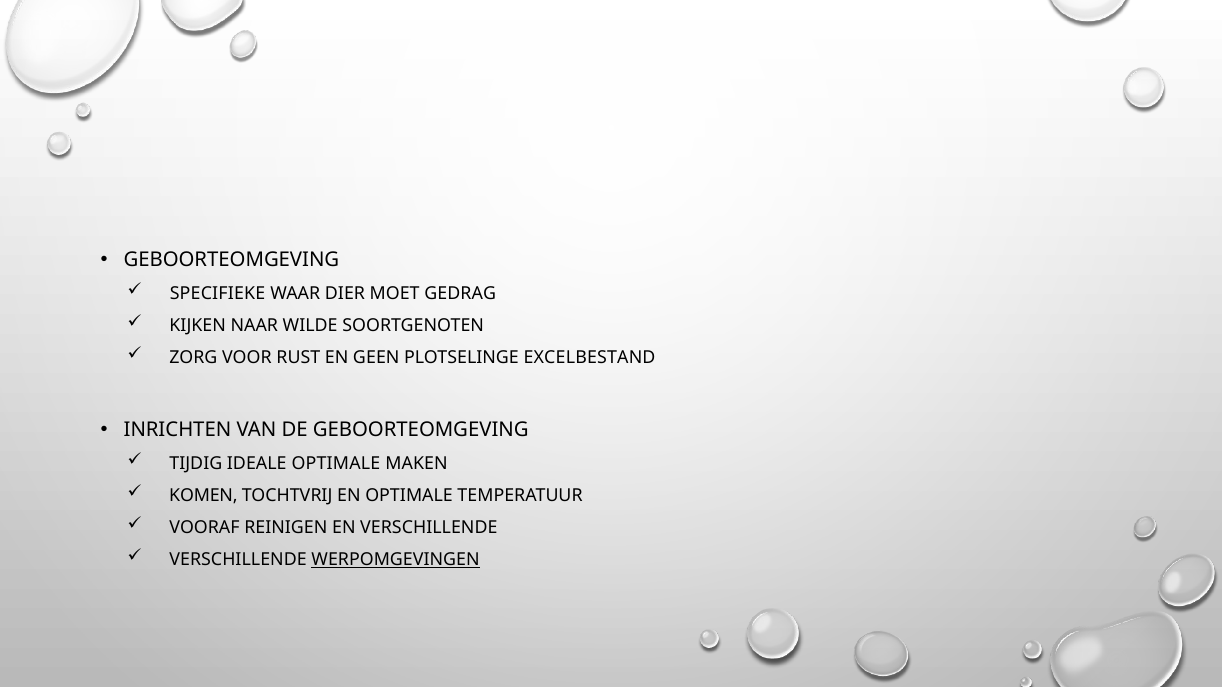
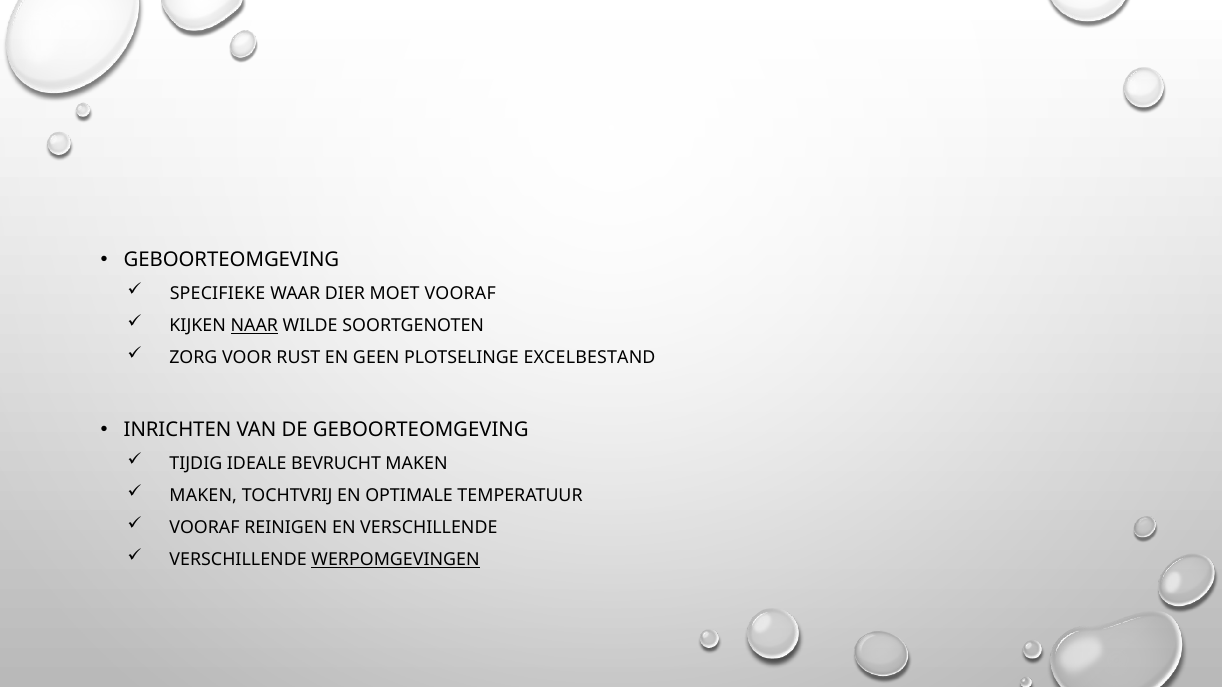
MOET GEDRAG: GEDRAG -> VOORAF
NAAR underline: none -> present
IDEALE OPTIMALE: OPTIMALE -> BEVRUCHT
KOMEN at (203, 496): KOMEN -> MAKEN
